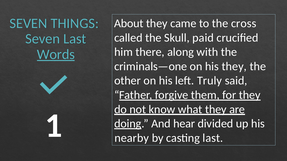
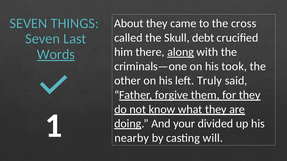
paid: paid -> debt
along underline: none -> present
his they: they -> took
hear: hear -> your
casting last: last -> will
